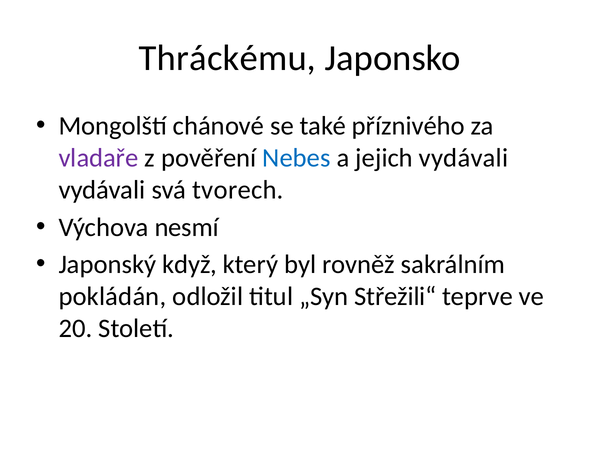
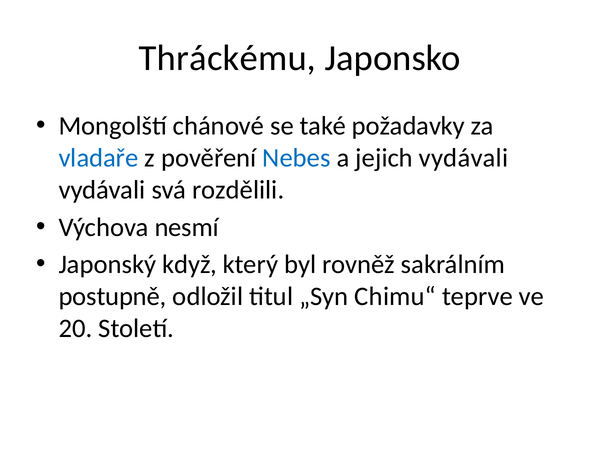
příznivého: příznivého -> požadavky
vladaře colour: purple -> blue
tvorech: tvorech -> rozdělili
pokládán: pokládán -> postupně
Střežili“: Střežili“ -> Chimu“
